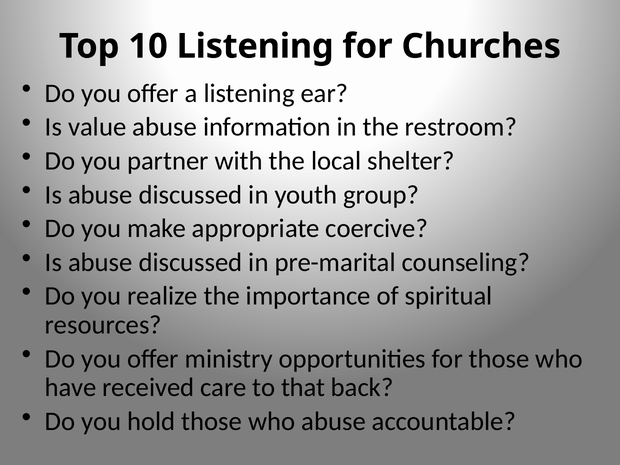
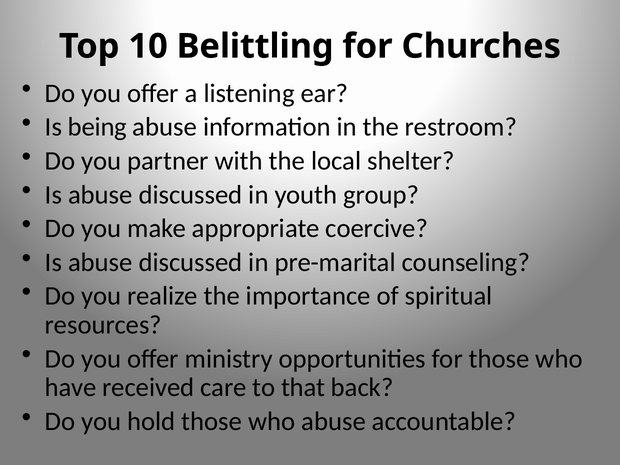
10 Listening: Listening -> Belittling
value: value -> being
